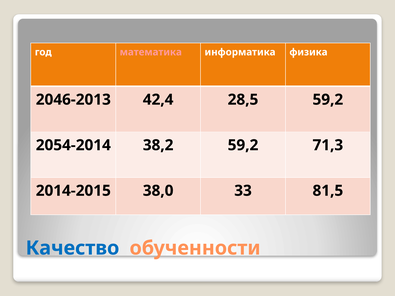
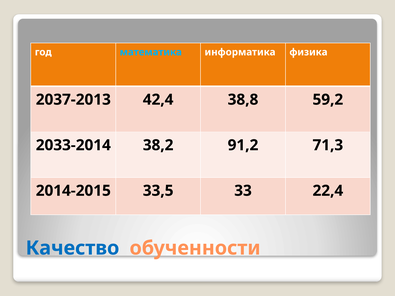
математика colour: pink -> light blue
2046-2013: 2046-2013 -> 2037-2013
28,5: 28,5 -> 38,8
2054-2014: 2054-2014 -> 2033-2014
38,2 59,2: 59,2 -> 91,2
38,0: 38,0 -> 33,5
81,5: 81,5 -> 22,4
